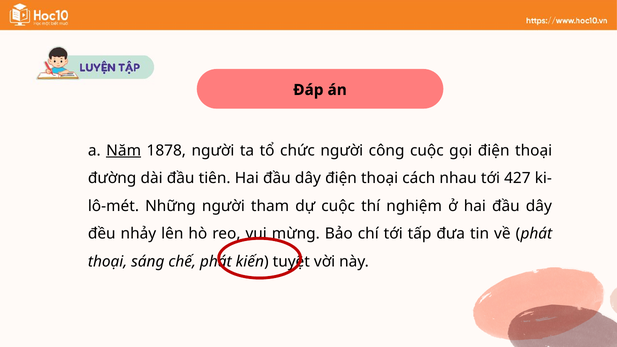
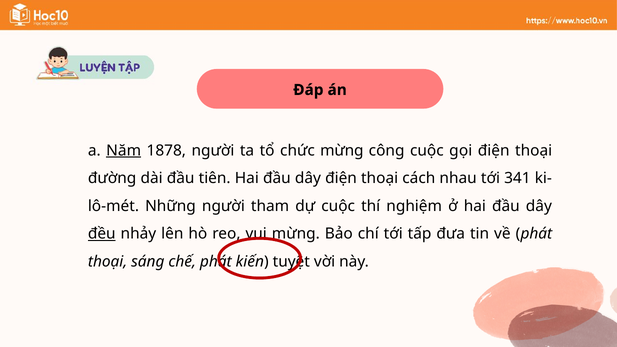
chức người: người -> mừng
427: 427 -> 341
đều underline: none -> present
